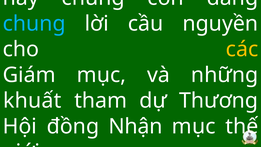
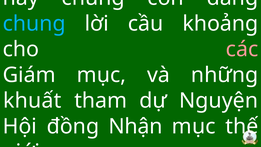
nguyền: nguyền -> khoảng
các colour: yellow -> pink
Thương: Thương -> Nguyện
